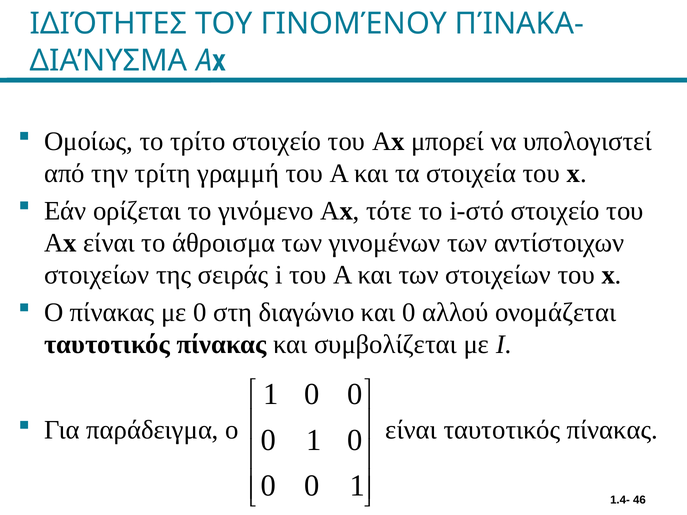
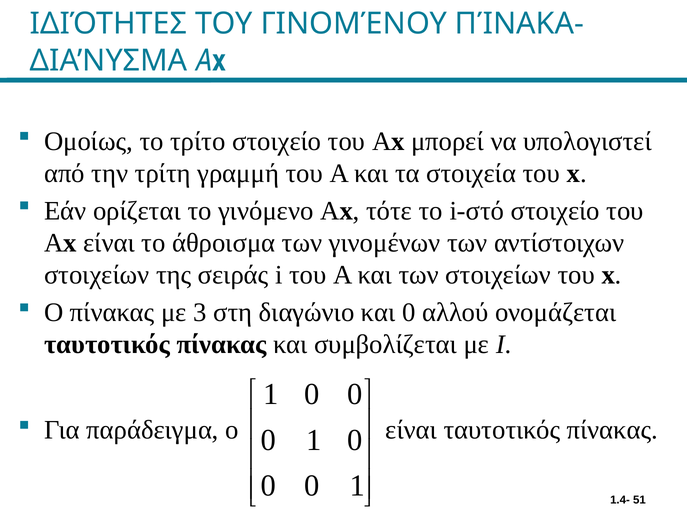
με 0: 0 -> 3
46: 46 -> 51
